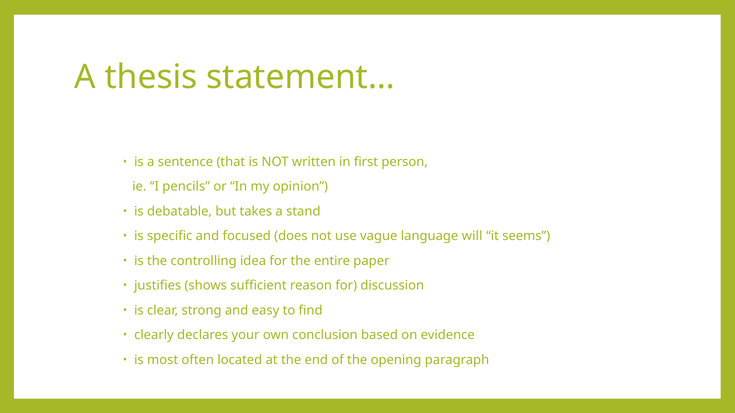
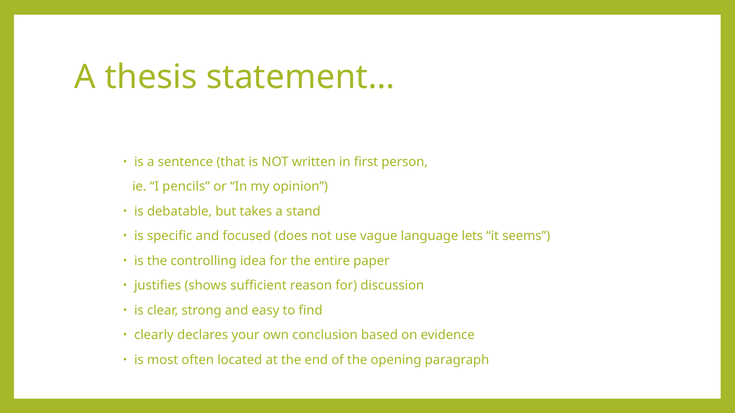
will: will -> lets
